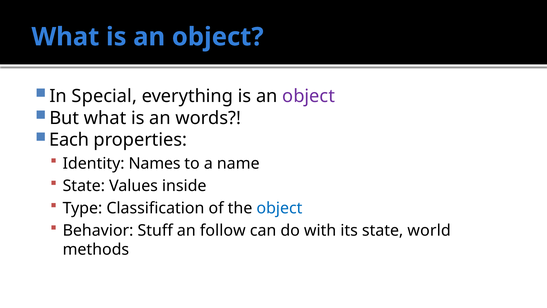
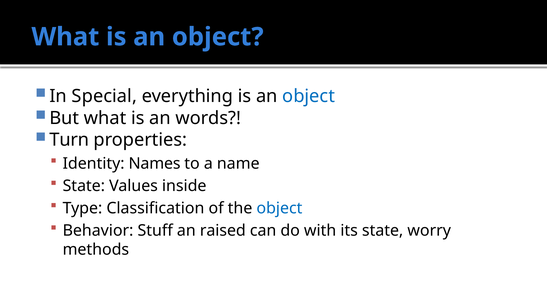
object at (309, 96) colour: purple -> blue
Each: Each -> Turn
follow: follow -> raised
world: world -> worry
